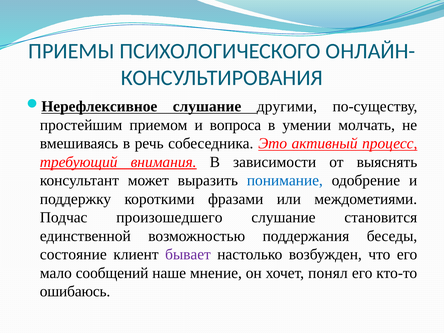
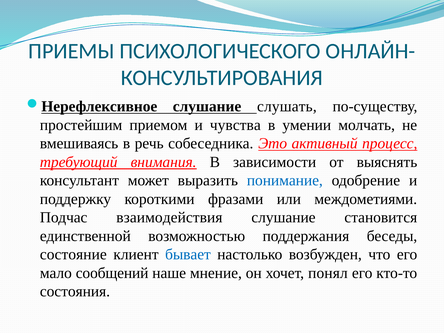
другими: другими -> слушать
вопроса: вопроса -> чувства
произошедшего: произошедшего -> взаимодействия
бывает colour: purple -> blue
ошибаюсь: ошибаюсь -> состояния
